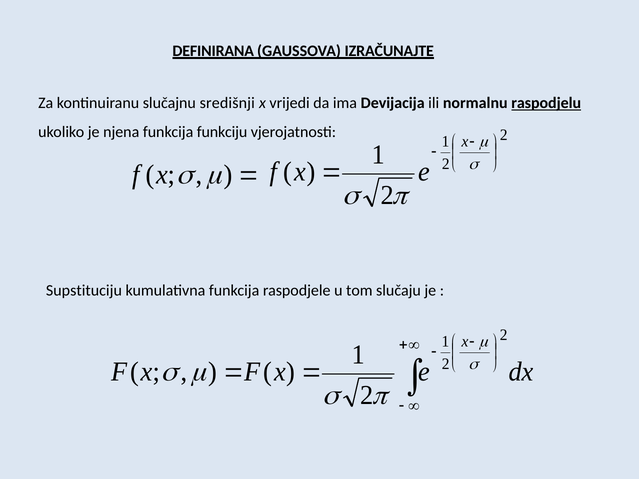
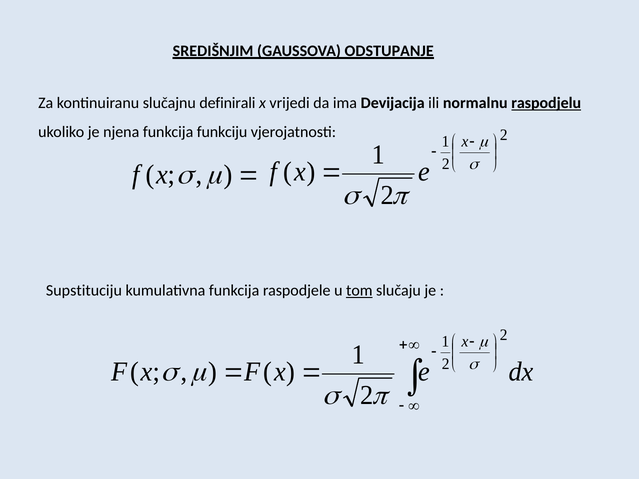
DEFINIRANA: DEFINIRANA -> SREDIŠNJIM
IZRAČUNAJTE: IZRAČUNAJTE -> ODSTUPANJE
središnji: središnji -> definirali
tom underline: none -> present
